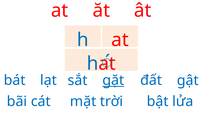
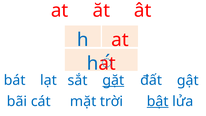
bật underline: none -> present
